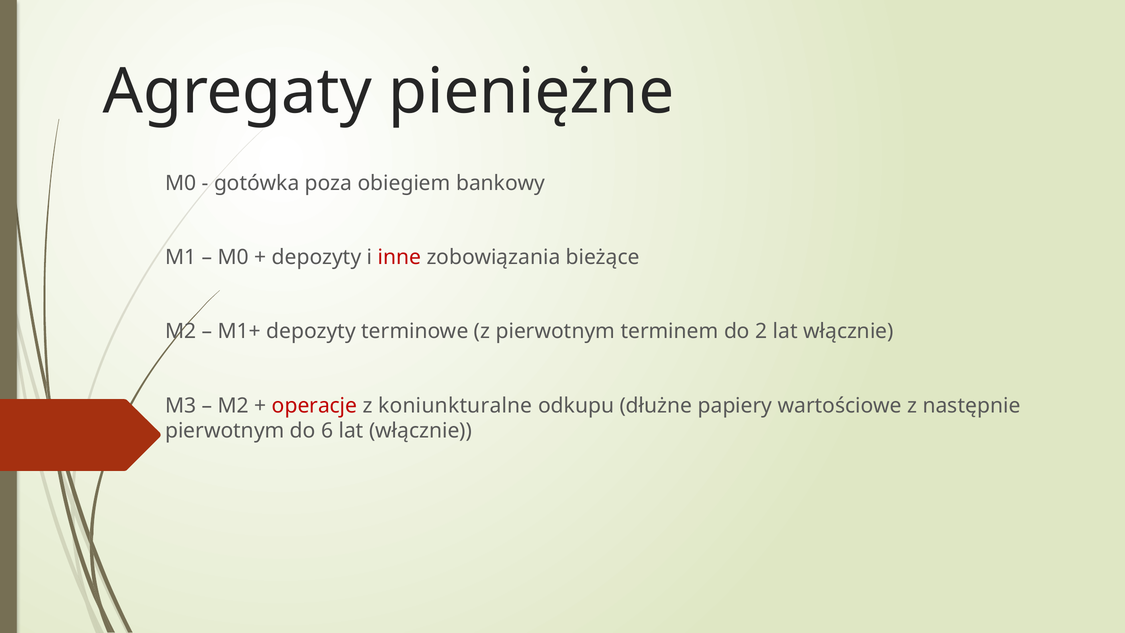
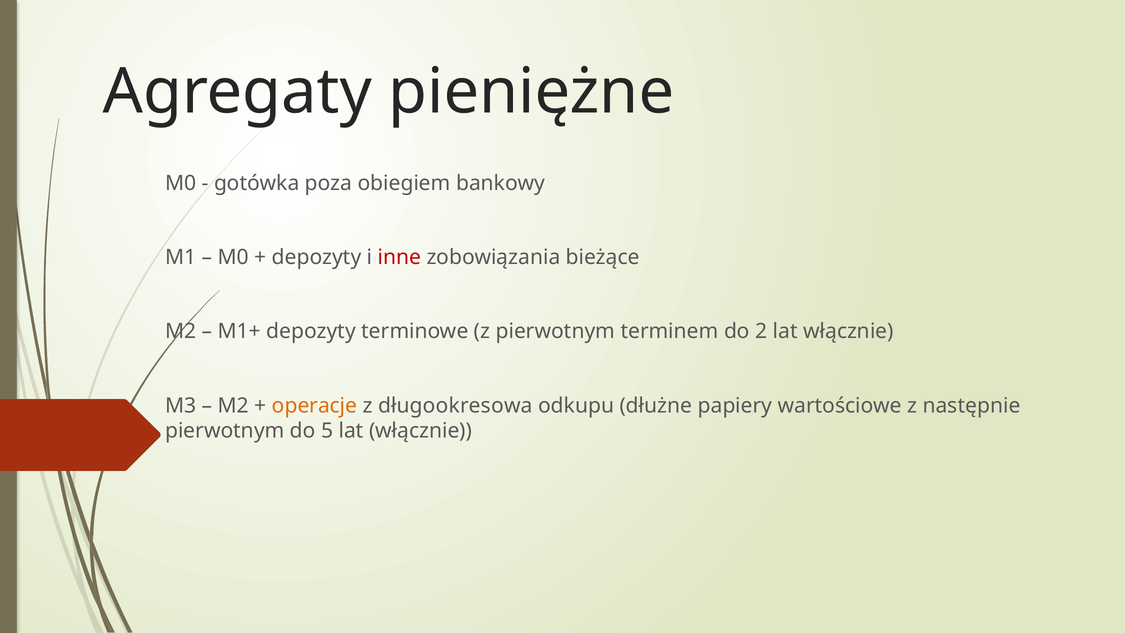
operacje colour: red -> orange
koniunkturalne: koniunkturalne -> długookresowa
6: 6 -> 5
